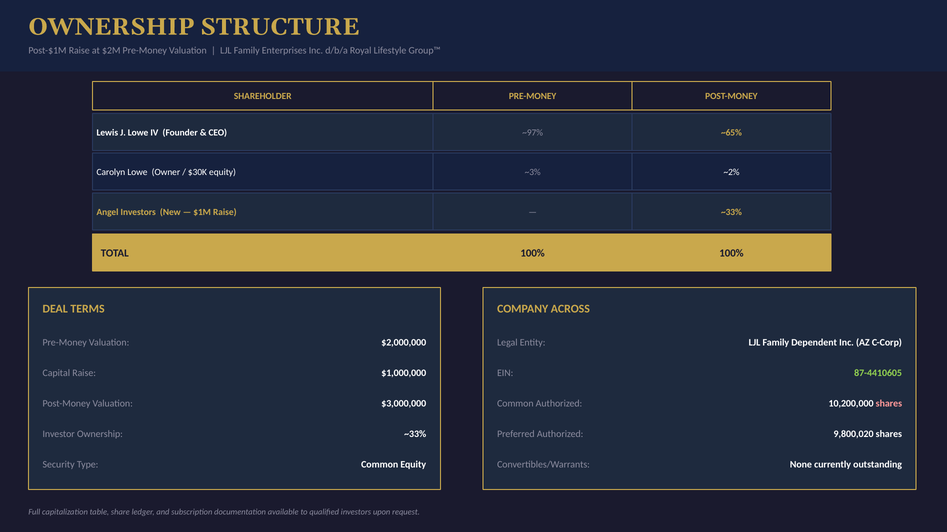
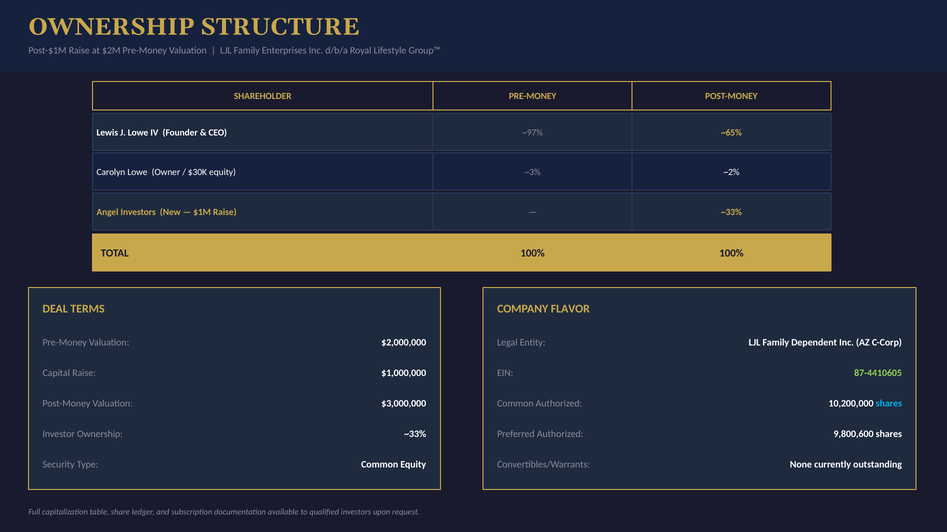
ACROSS: ACROSS -> FLAVOR
shares at (889, 404) colour: pink -> light blue
9,800,020: 9,800,020 -> 9,800,600
